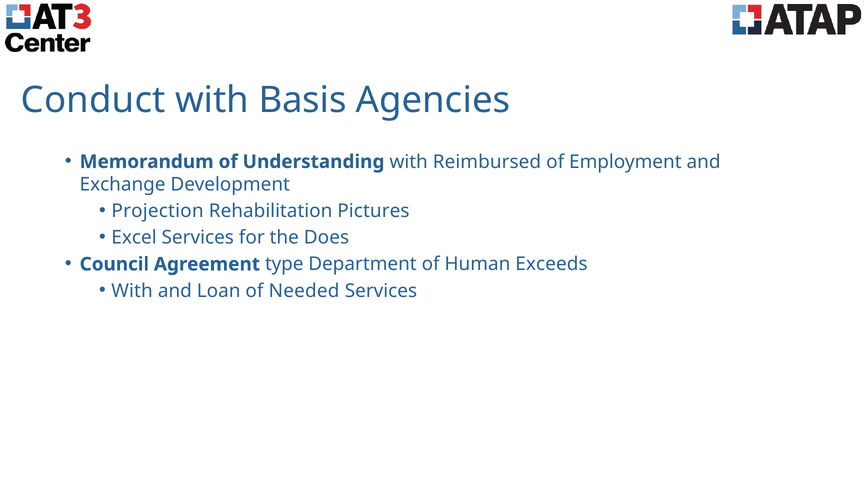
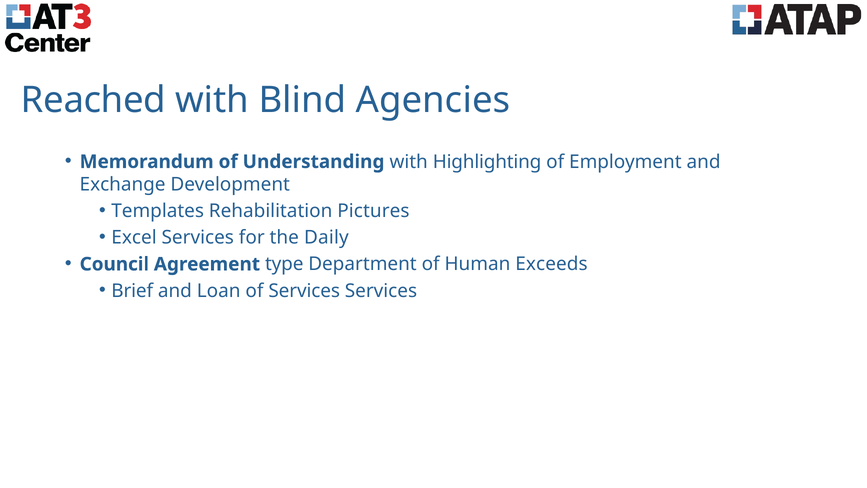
Conduct: Conduct -> Reached
Basis: Basis -> Blind
Reimbursed: Reimbursed -> Highlighting
Projection: Projection -> Templates
Does: Does -> Daily
With at (132, 291): With -> Brief
of Needed: Needed -> Services
